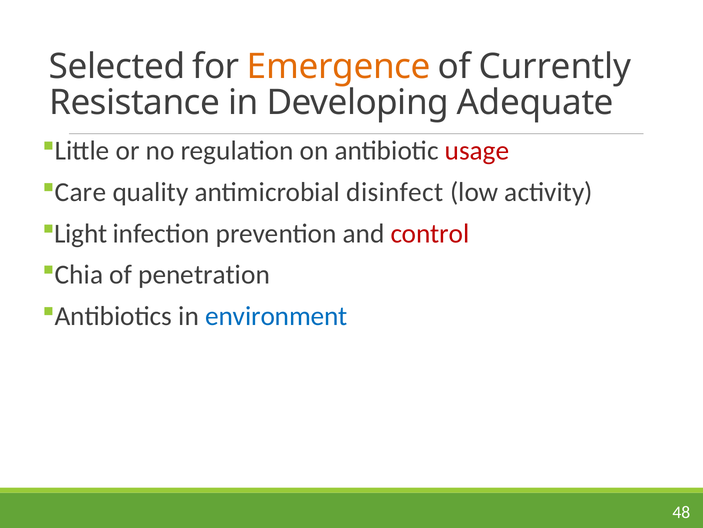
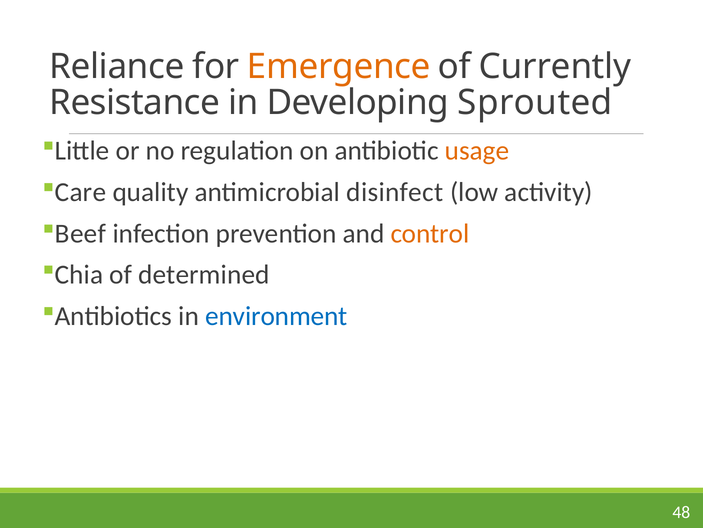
Selected: Selected -> Reliance
Adequate: Adequate -> Sprouted
usage colour: red -> orange
Light: Light -> Beef
control colour: red -> orange
penetration: penetration -> determined
